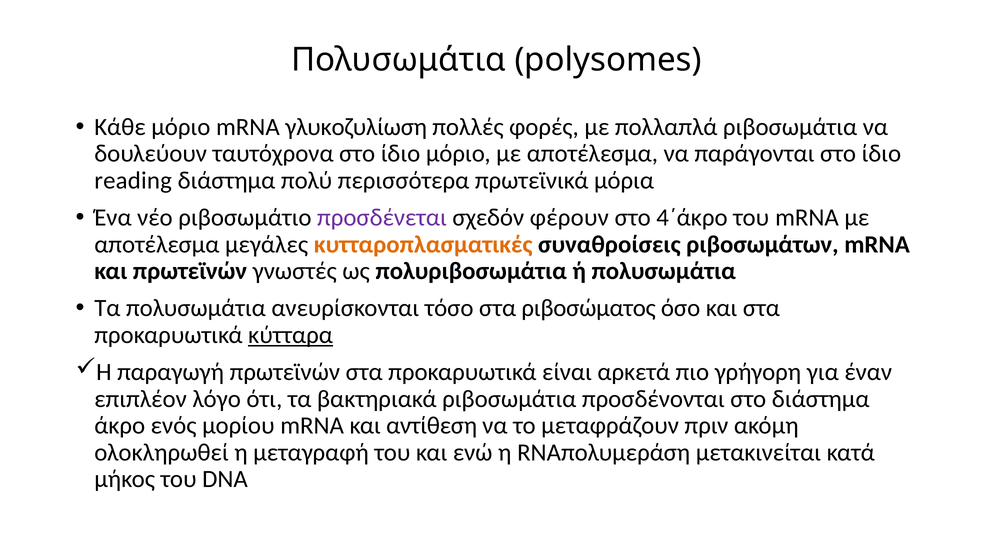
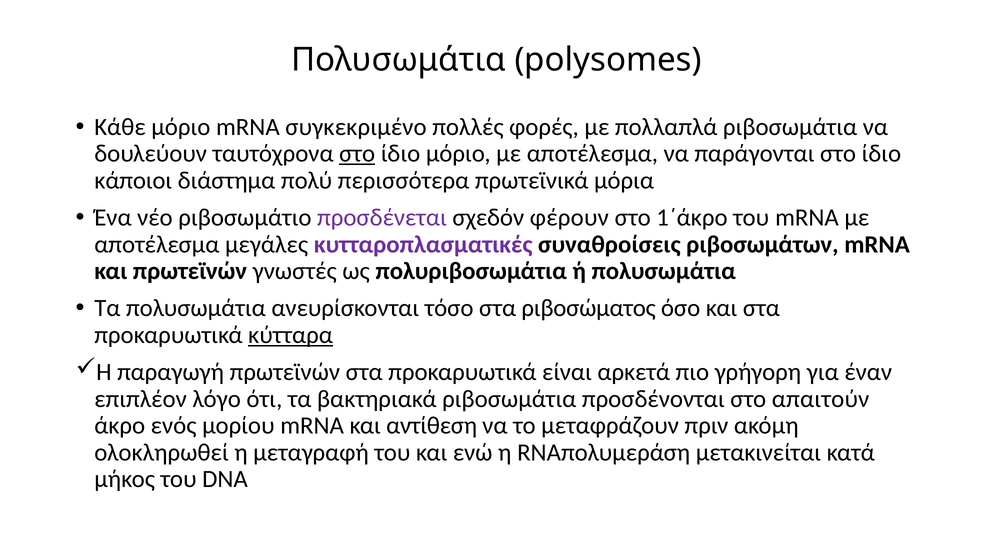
γλυκοζυλίωση: γλυκοζυλίωση -> συγκεκριμένο
στο at (357, 154) underline: none -> present
reading: reading -> κάποιοι
4΄άκρο: 4΄άκρο -> 1΄άκρο
κυτταροπλασματικές colour: orange -> purple
στο διάστημα: διάστημα -> απαιτούν
